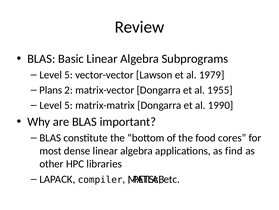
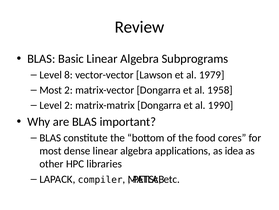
5 at (69, 75): 5 -> 8
Plans at (51, 90): Plans -> Most
1955: 1955 -> 1958
5 at (69, 105): 5 -> 2
find: find -> idea
